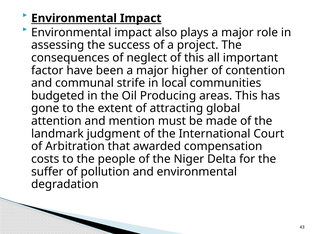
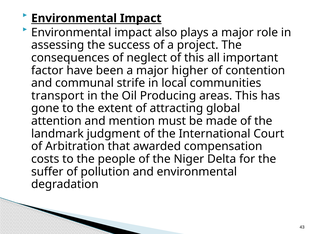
budgeted: budgeted -> transport
